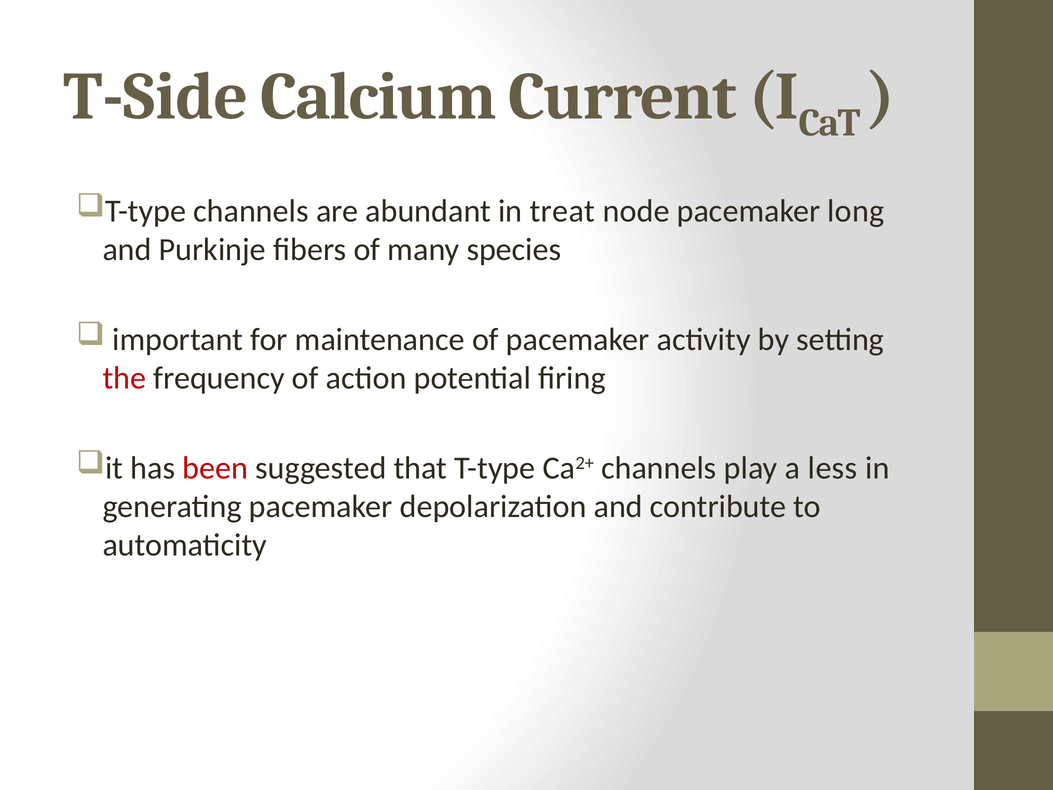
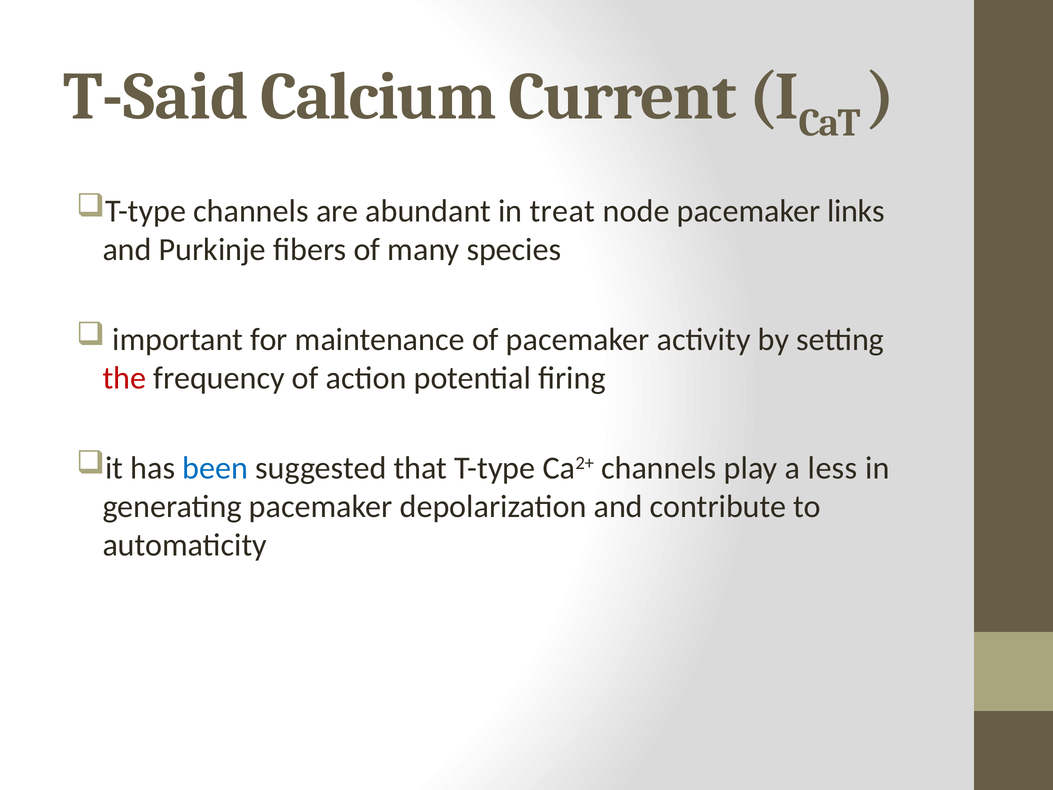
T-Side: T-Side -> T-Said
long: long -> links
been colour: red -> blue
